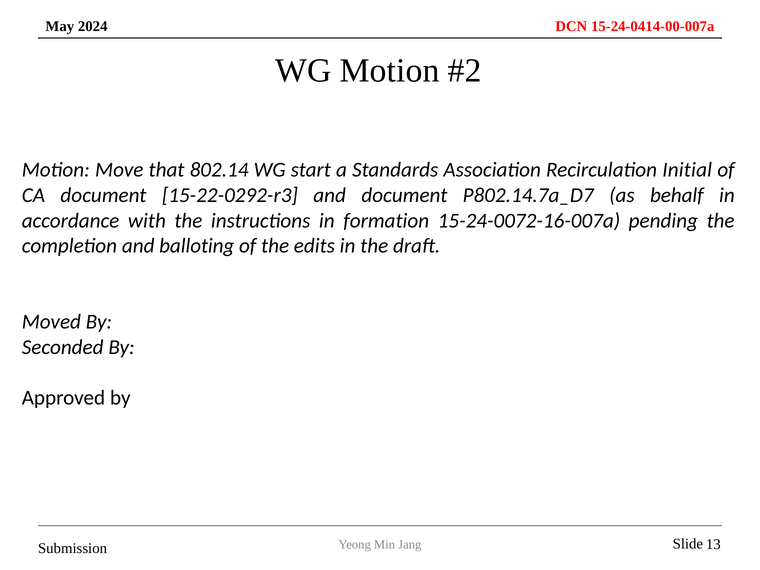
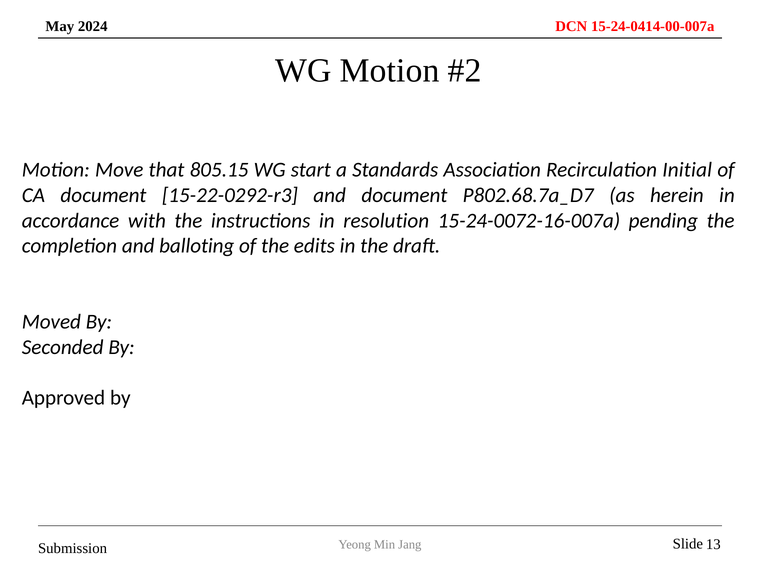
802.14: 802.14 -> 805.15
P802.14.7a_D7: P802.14.7a_D7 -> P802.68.7a_D7
behalf: behalf -> herein
formation: formation -> resolution
